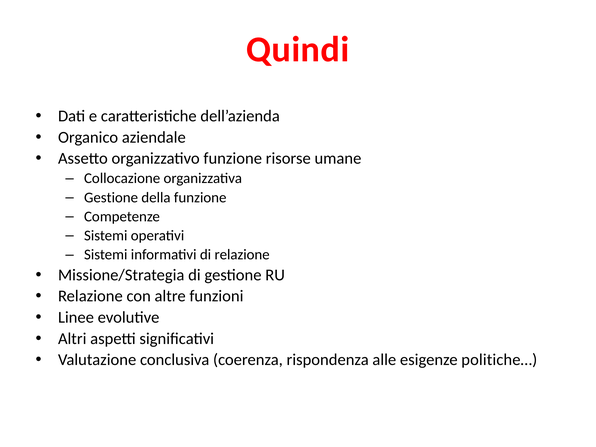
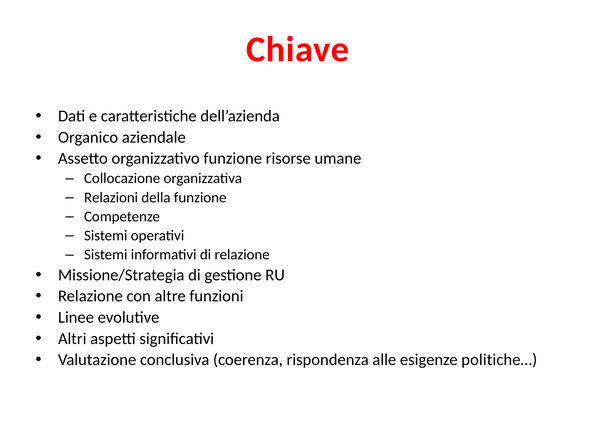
Quindi: Quindi -> Chiave
Gestione at (111, 197): Gestione -> Relazioni
